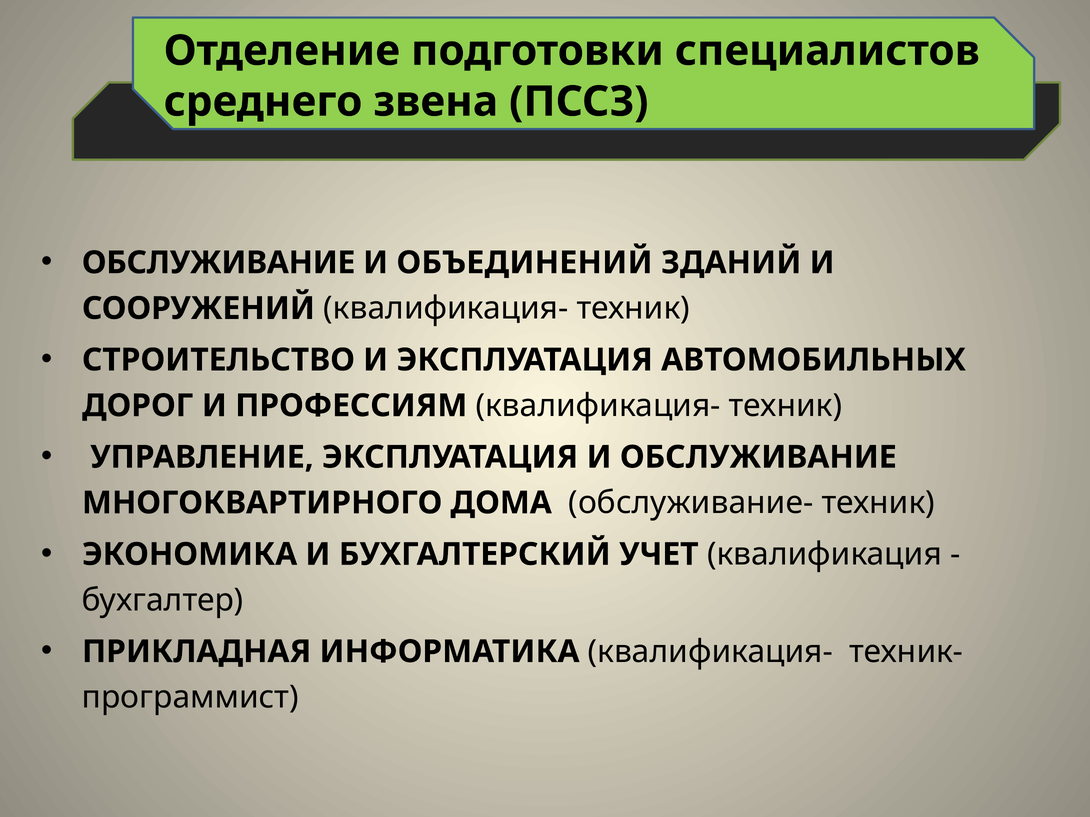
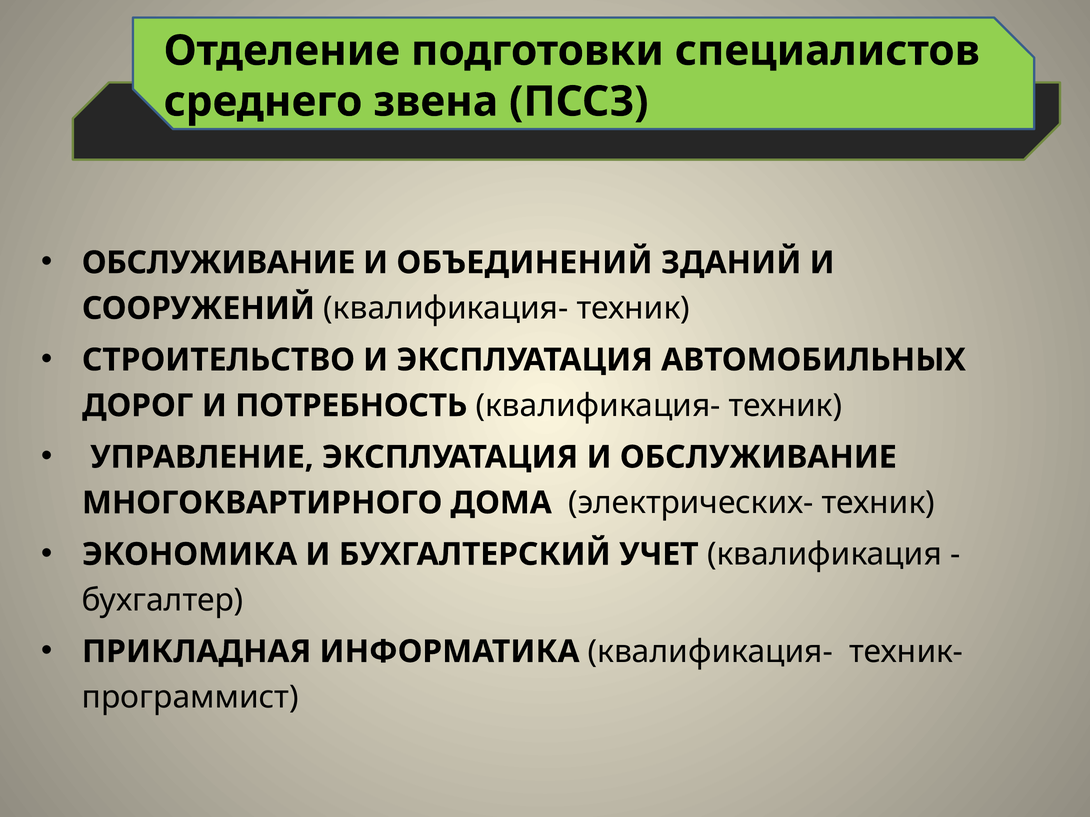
ПРОФЕССИЯМ: ПРОФЕССИЯМ -> ПОТРЕБНОСТЬ
обслуживание-: обслуживание- -> электрических-
